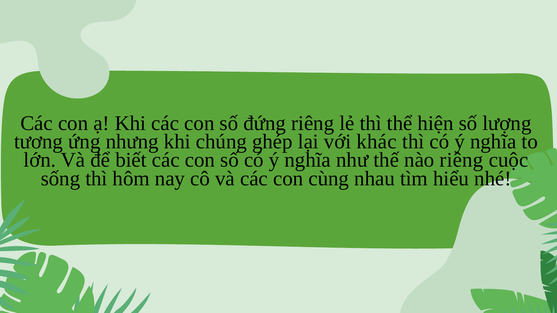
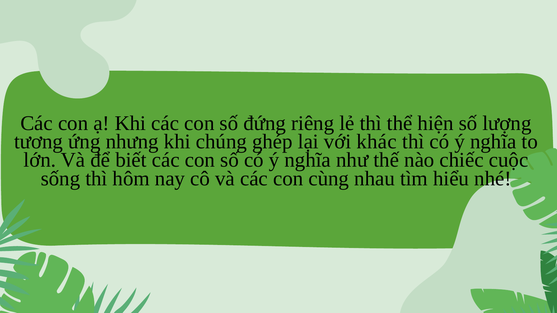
nào riêng: riêng -> chiếc
